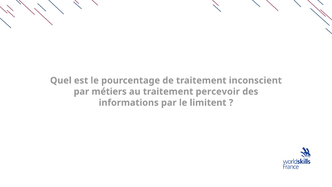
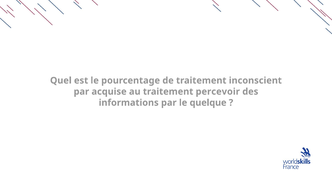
métiers: métiers -> acquise
limitent: limitent -> quelque
